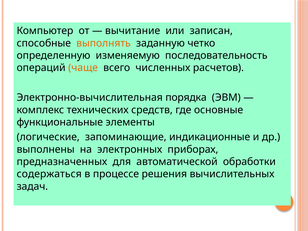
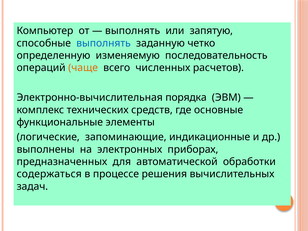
вычитание at (133, 31): вычитание -> выполнять
записан: записан -> запятую
выполнять at (104, 43) colour: orange -> blue
